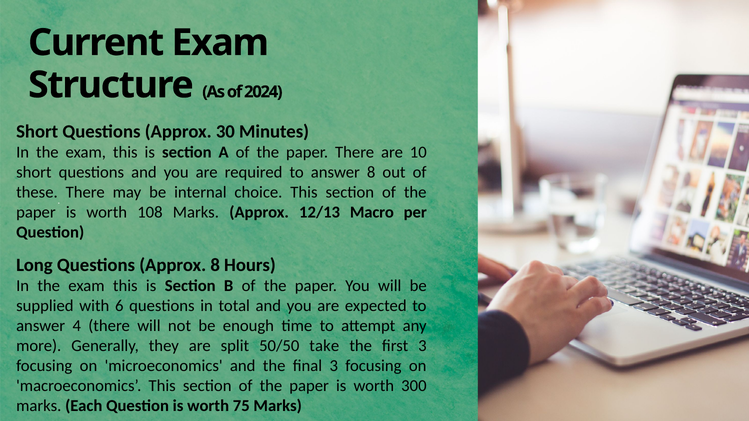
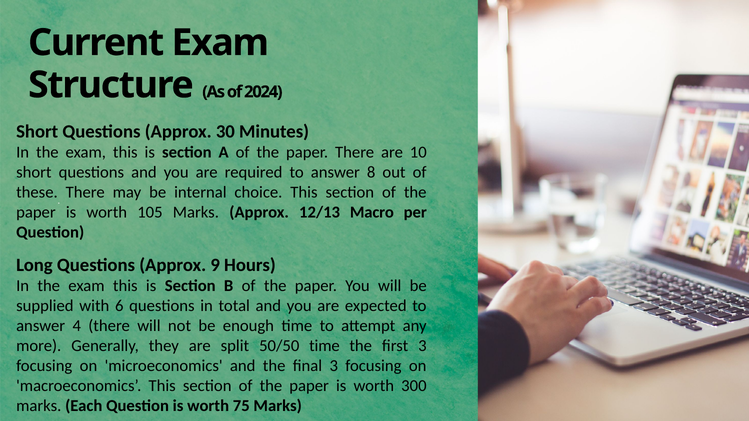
108: 108 -> 105
Approx 8: 8 -> 9
50/50 take: take -> time
